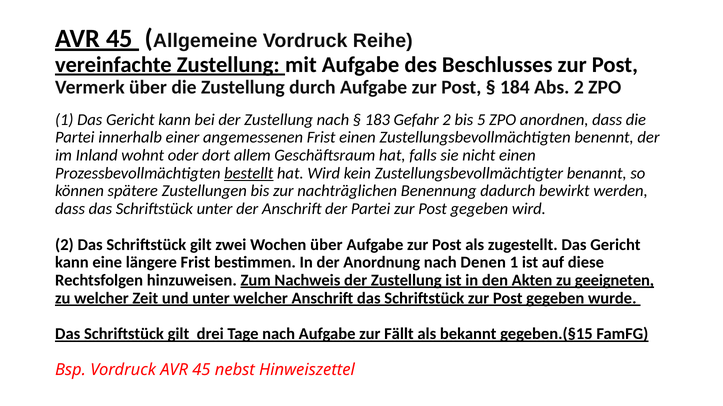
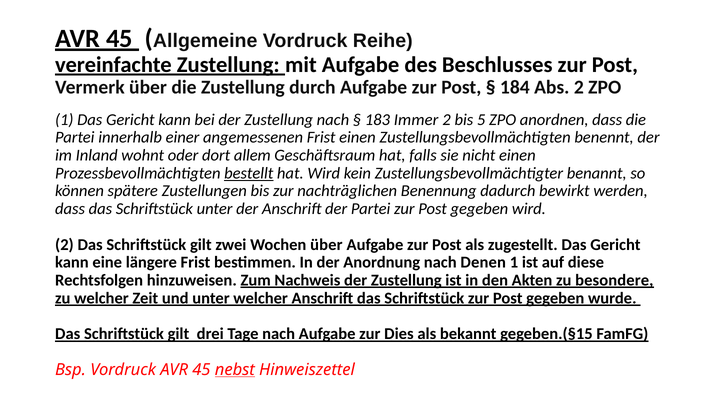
Gefahr: Gefahr -> Immer
geeigneten: geeigneten -> besondere
Fällt: Fällt -> Dies
nebst underline: none -> present
